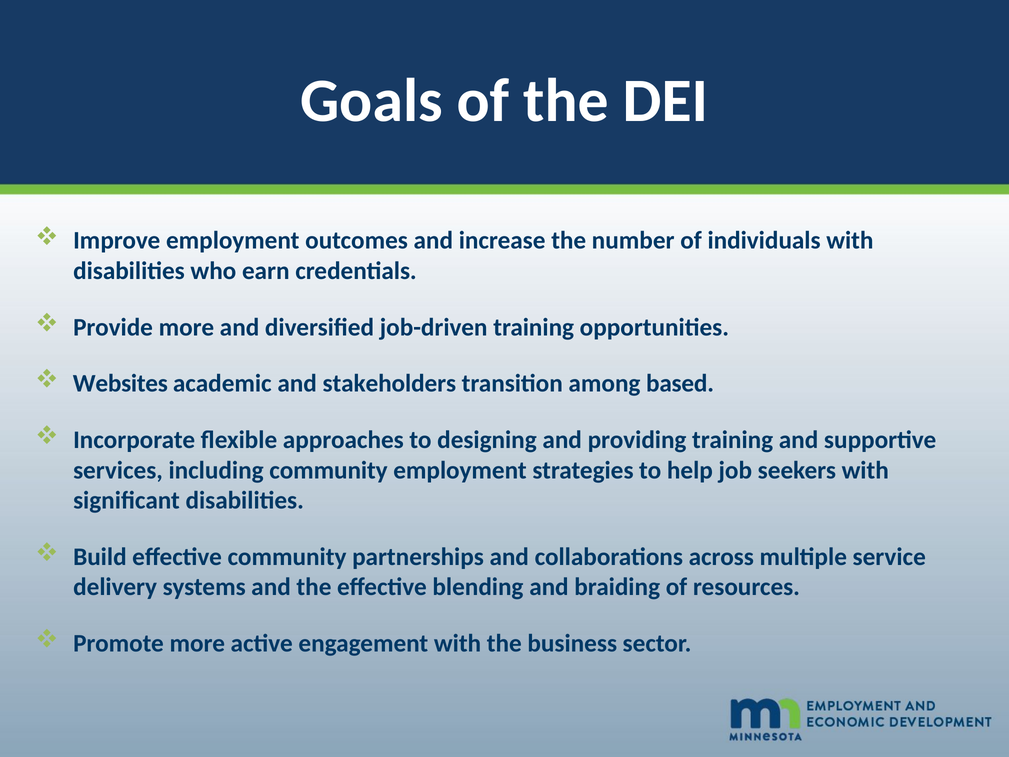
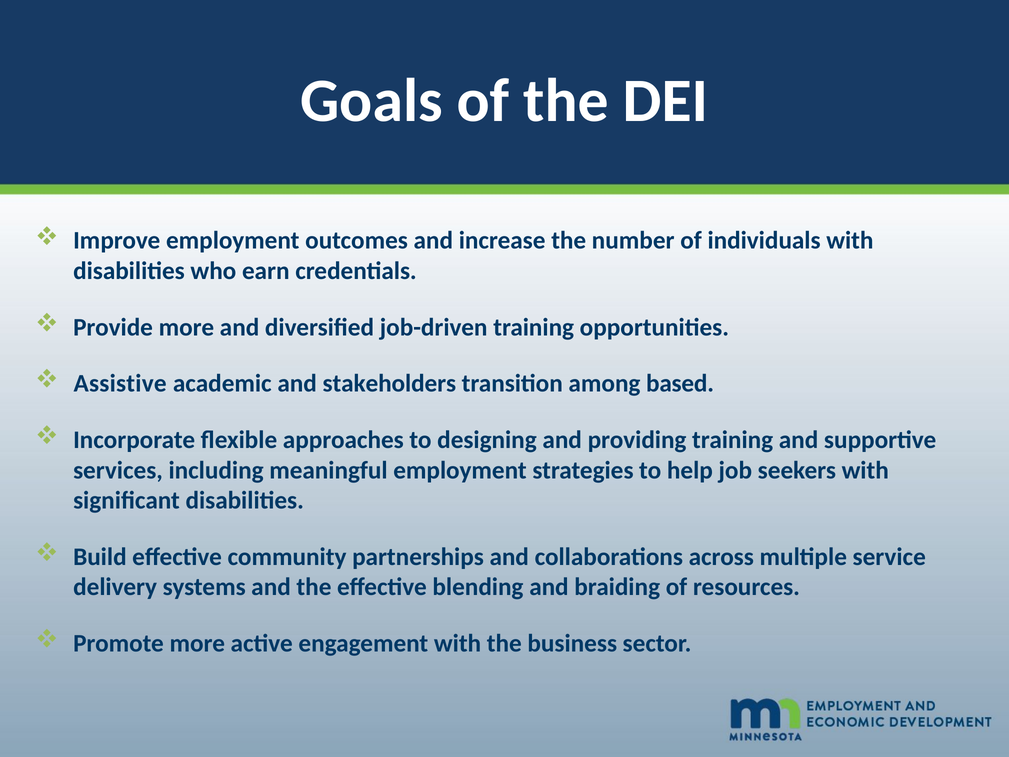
Websites: Websites -> Assistive
including community: community -> meaningful
